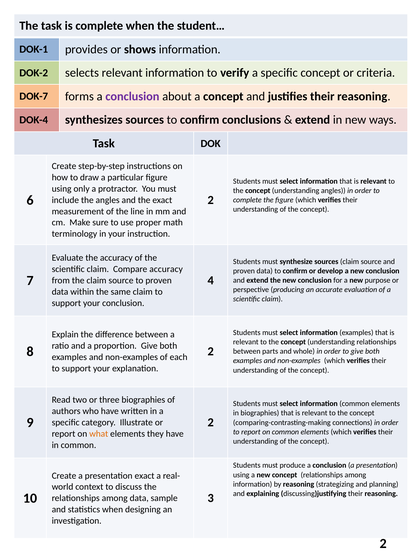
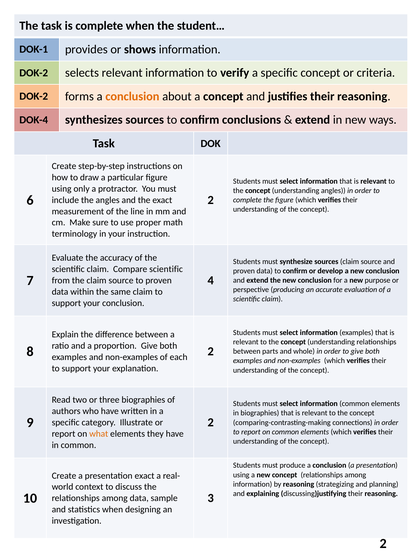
DOK-7 at (34, 96): DOK-7 -> DOK-2
conclusion at (132, 96) colour: purple -> orange
Compare accuracy: accuracy -> scientific
